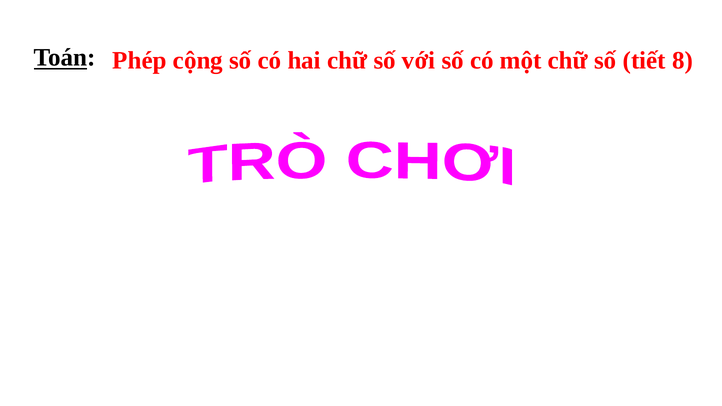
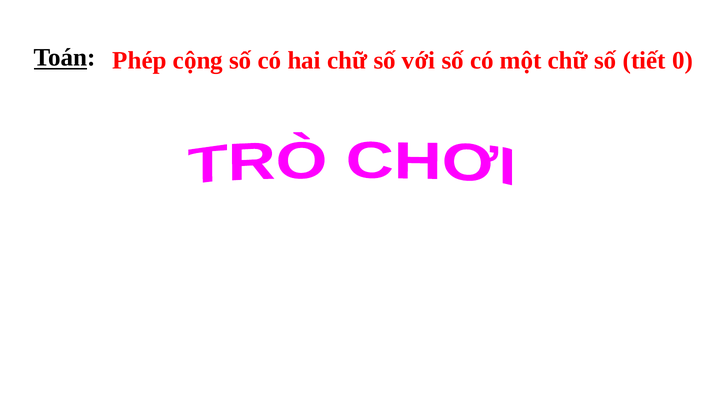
8: 8 -> 0
